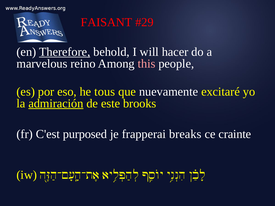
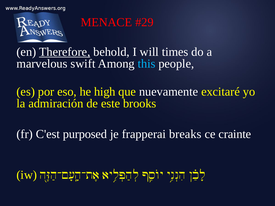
FAISANT: FAISANT -> MENACE
hacer: hacer -> times
reino: reino -> swift
this colour: pink -> light blue
tous: tous -> high
admiración underline: present -> none
